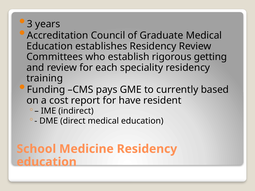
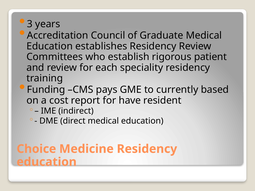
getting: getting -> patient
School: School -> Choice
